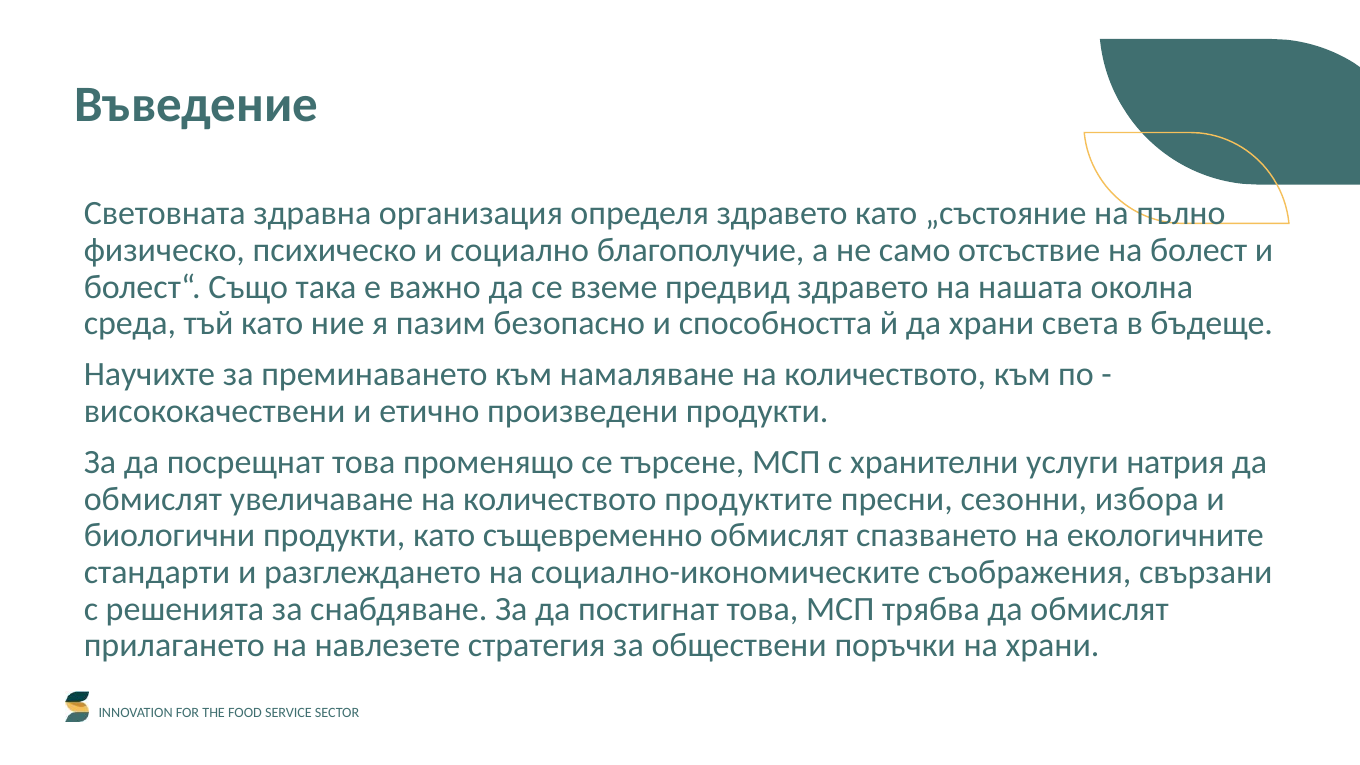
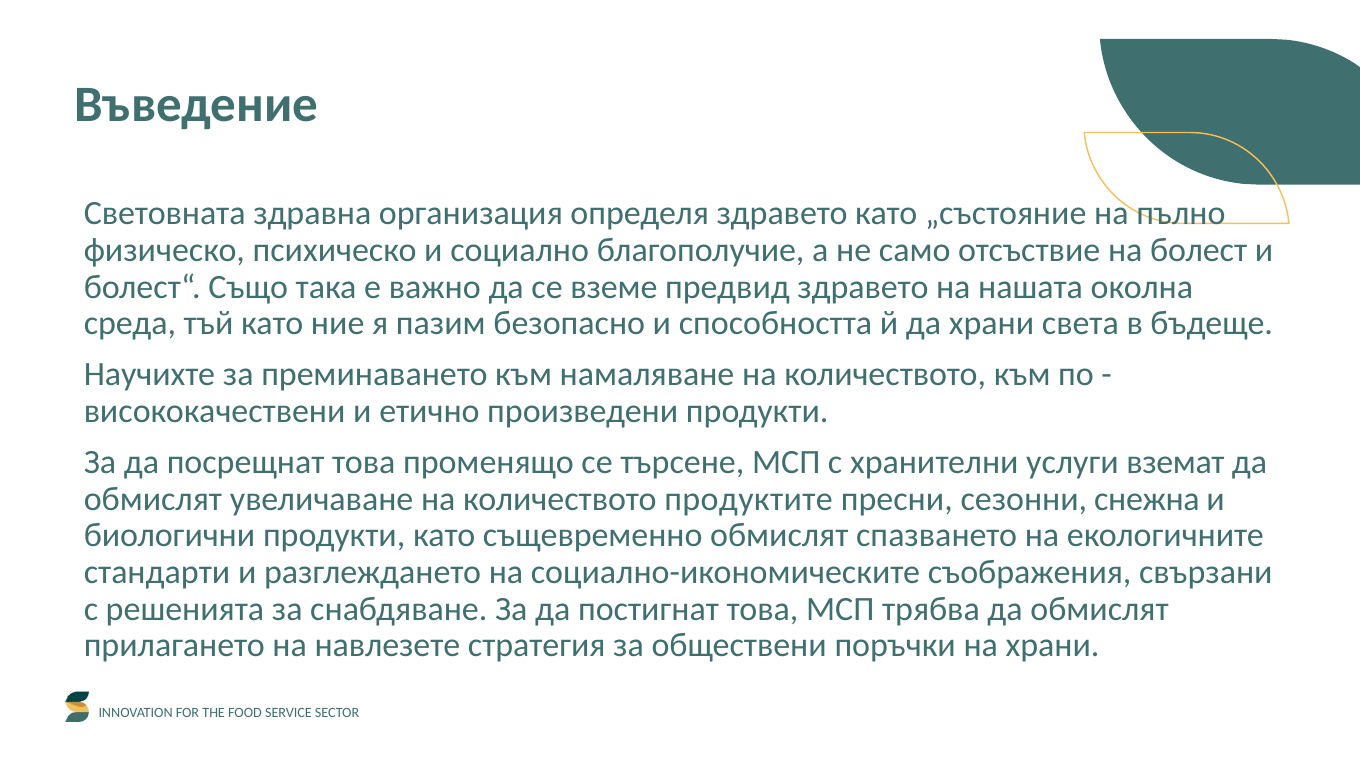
натрия: натрия -> вземат
избора: избора -> снежна
